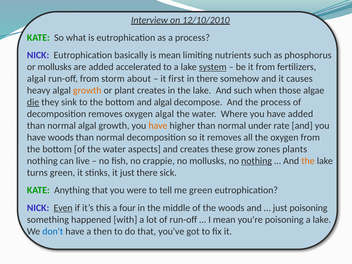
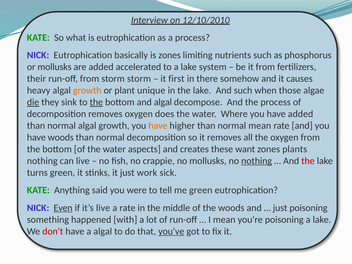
is mean: mean -> zones
system underline: present -> none
algal at (36, 79): algal -> their
storm about: about -> storm
plant creates: creates -> unique
the at (96, 102) underline: none -> present
oxygen algal: algal -> does
normal under: under -> mean
grow: grow -> want
the at (308, 161) colour: orange -> red
just there: there -> work
Anything that: that -> said
it’s this: this -> live
a four: four -> rate
don't colour: blue -> red
a then: then -> algal
you've underline: none -> present
